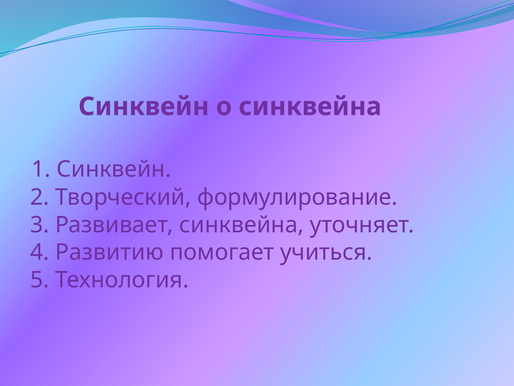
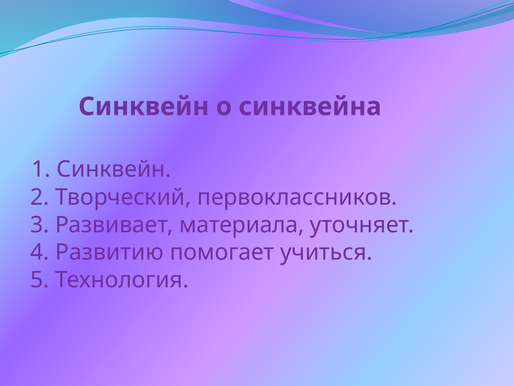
формулирование: формулирование -> первоклассников
Развивает синквейна: синквейна -> материала
